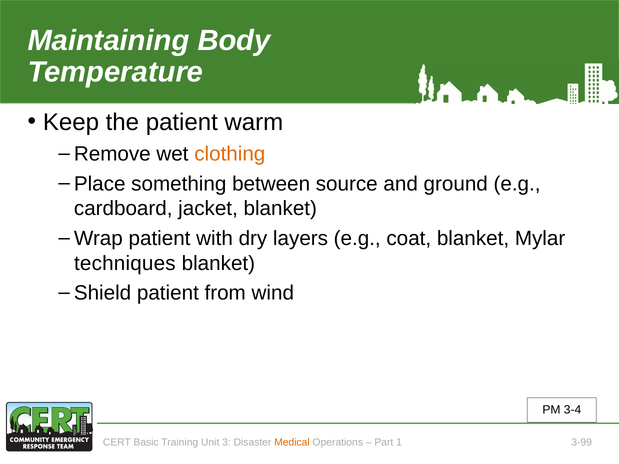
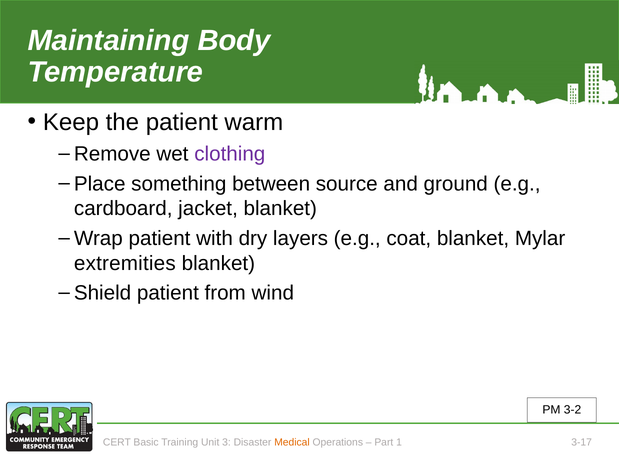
clothing colour: orange -> purple
techniques: techniques -> extremities
3-4: 3-4 -> 3-2
3-99: 3-99 -> 3-17
